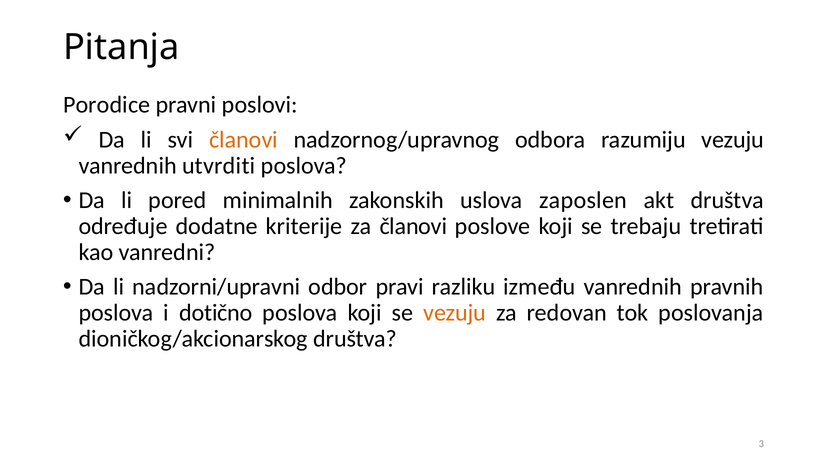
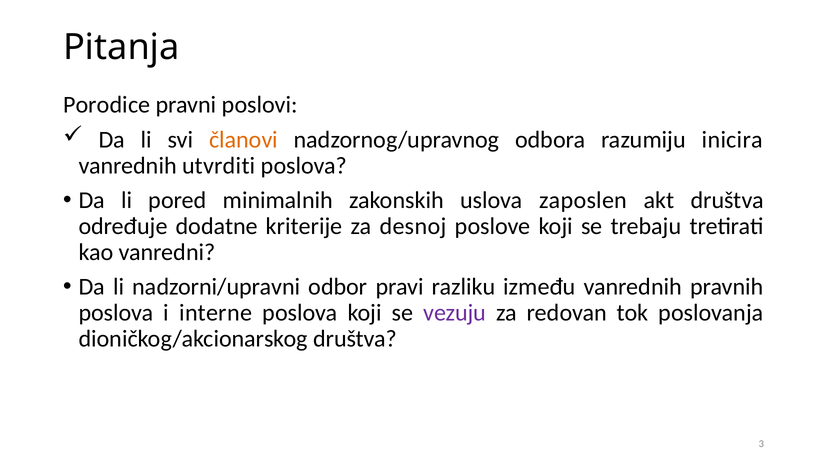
razumiju vezuju: vezuju -> inicira
za članovi: članovi -> desnoj
dotično: dotično -> interne
vezuju at (455, 313) colour: orange -> purple
